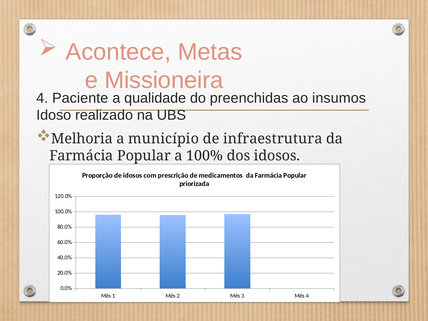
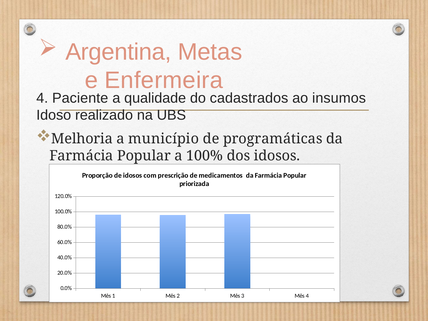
Acontece: Acontece -> Argentina
Missioneira: Missioneira -> Enfermeira
preenchidas: preenchidas -> cadastrados
infraestrutura: infraestrutura -> programáticas
